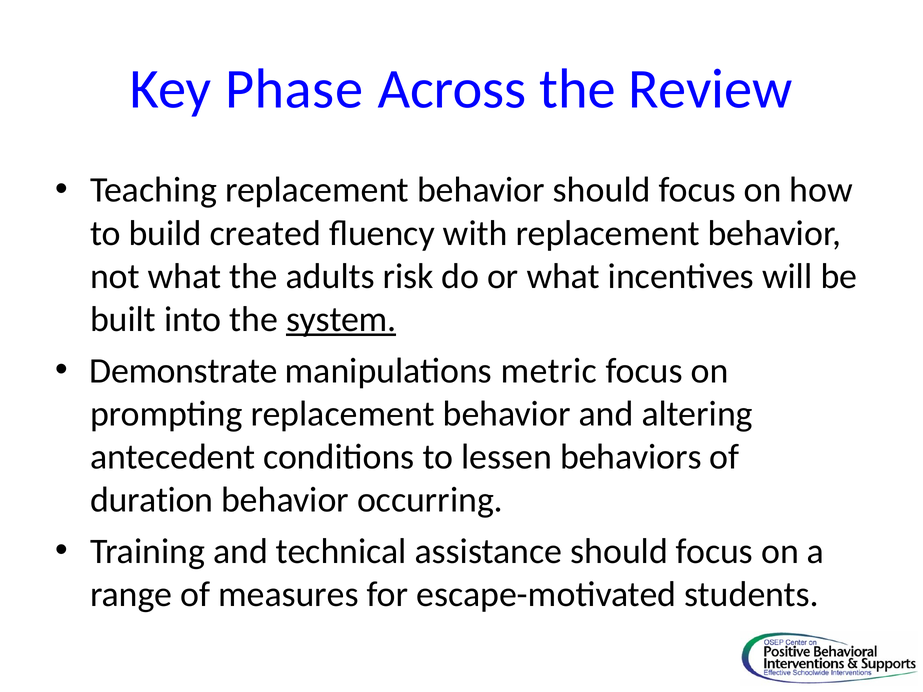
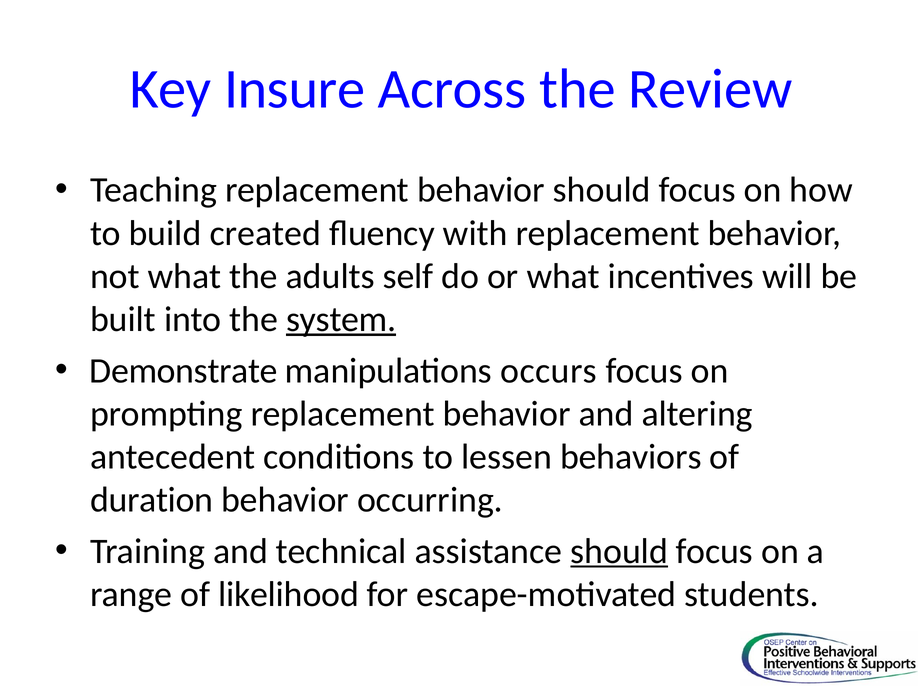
Phase: Phase -> Insure
risk: risk -> self
metric: metric -> occurs
should at (619, 551) underline: none -> present
measures: measures -> likelihood
